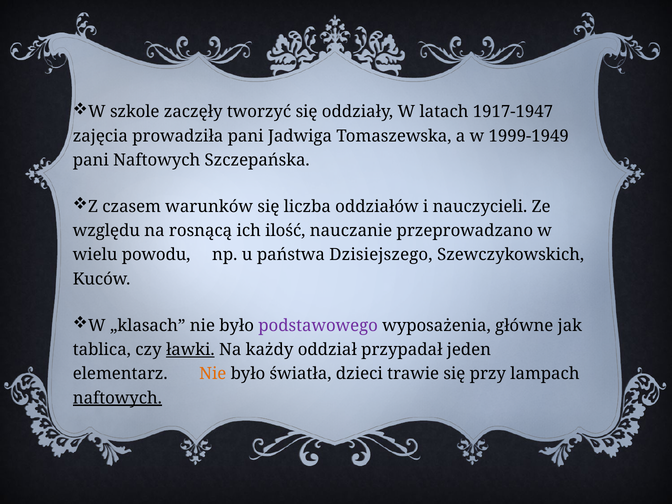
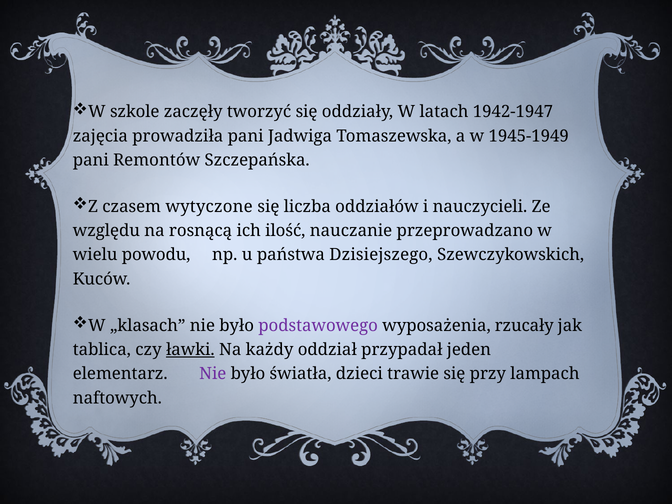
1917-1947: 1917-1947 -> 1942-1947
1999-1949: 1999-1949 -> 1945-1949
pani Naftowych: Naftowych -> Remontów
warunków: warunków -> wytyczone
główne: główne -> rzucały
Nie at (213, 374) colour: orange -> purple
naftowych at (117, 398) underline: present -> none
